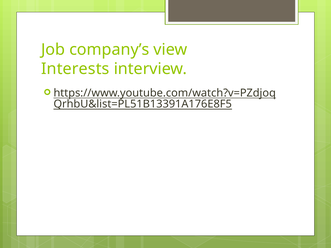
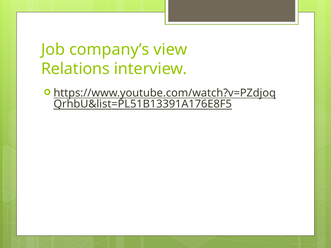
Interests: Interests -> Relations
